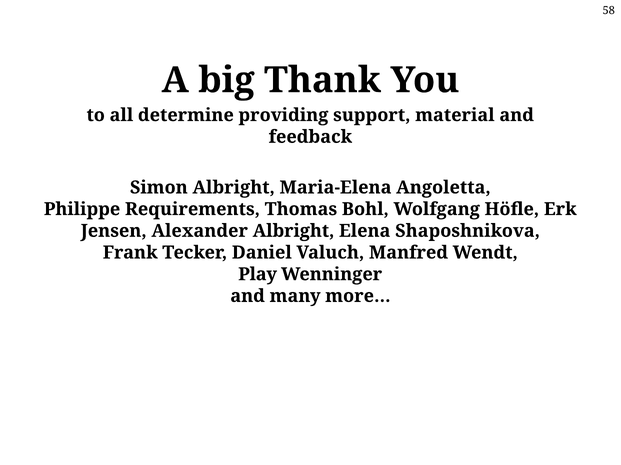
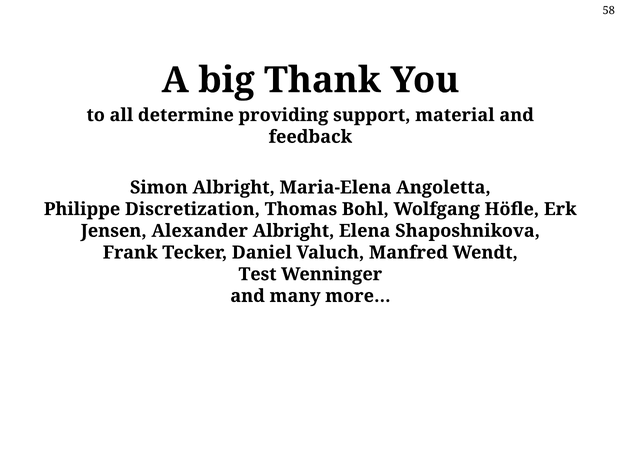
Requirements: Requirements -> Discretization
Play: Play -> Test
